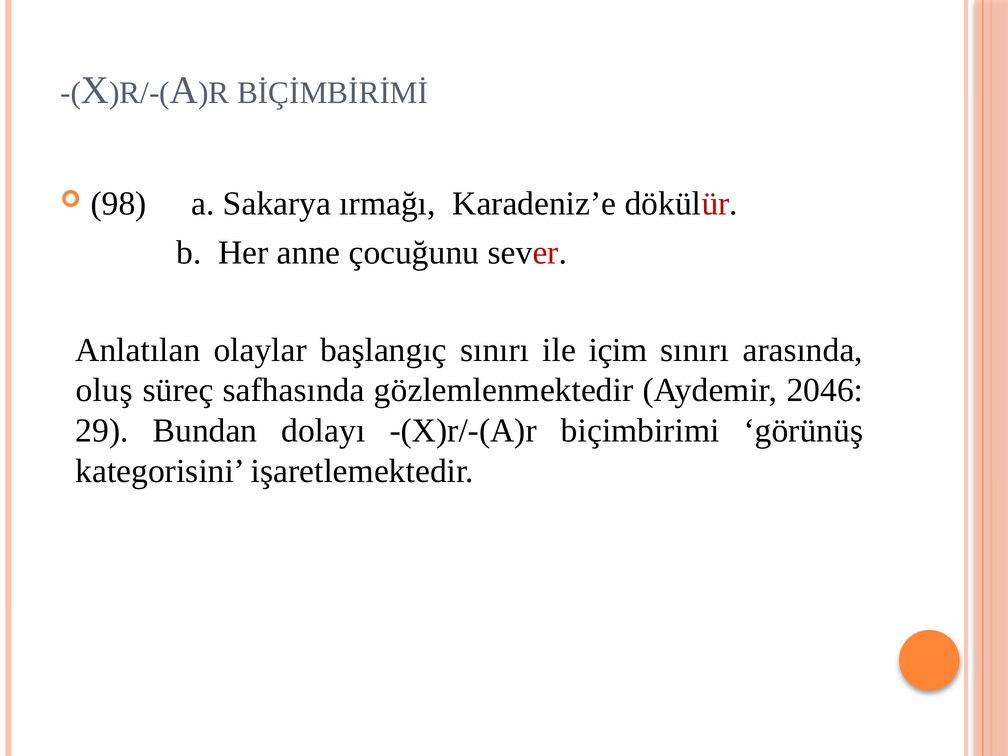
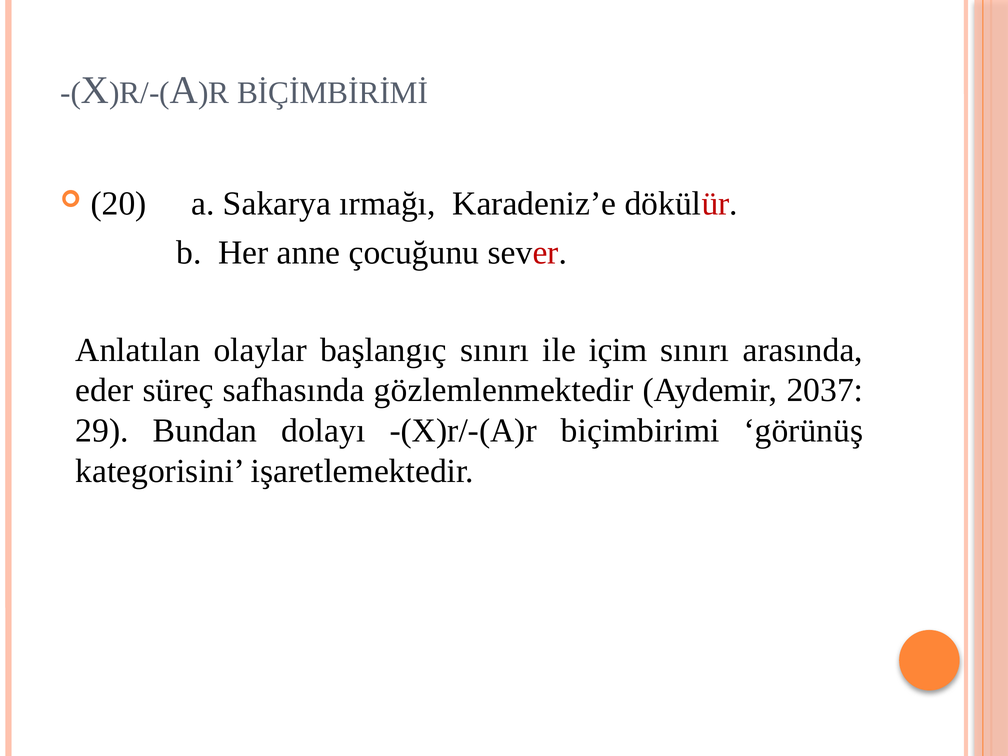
98: 98 -> 20
oluş: oluş -> eder
2046: 2046 -> 2037
